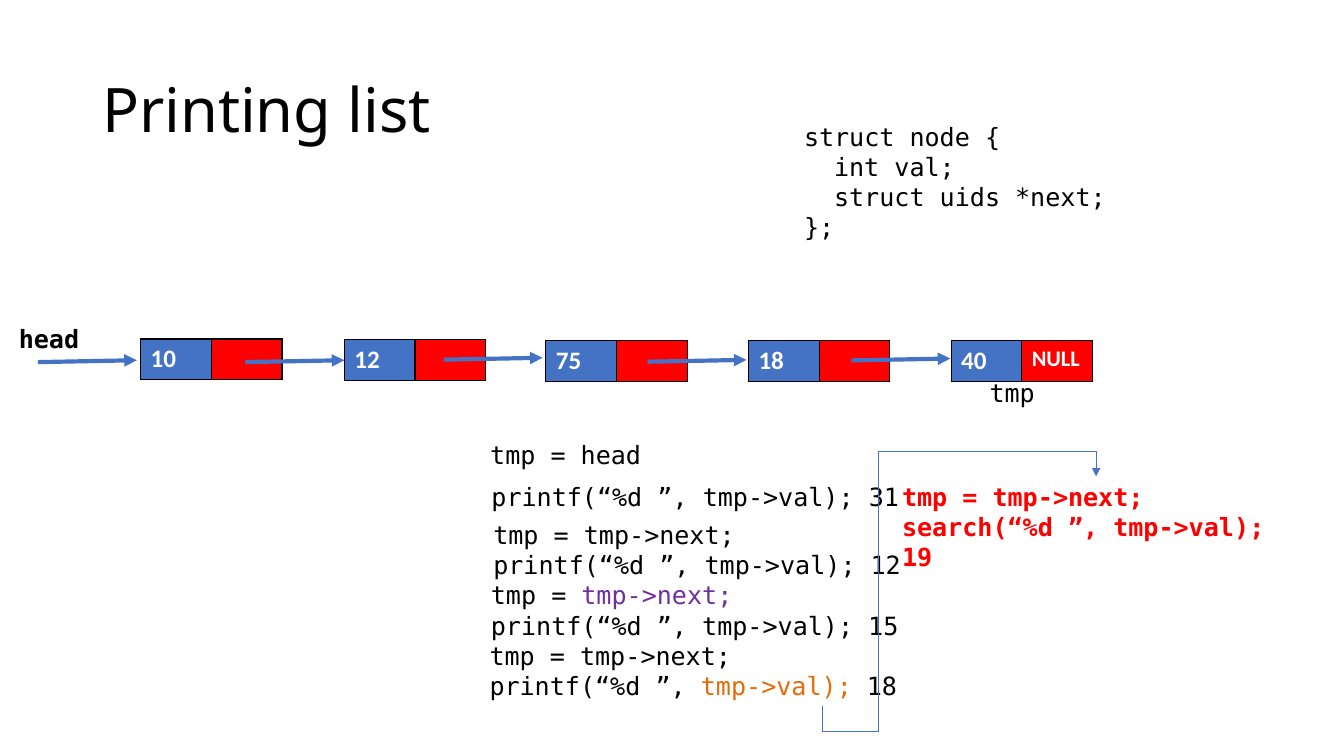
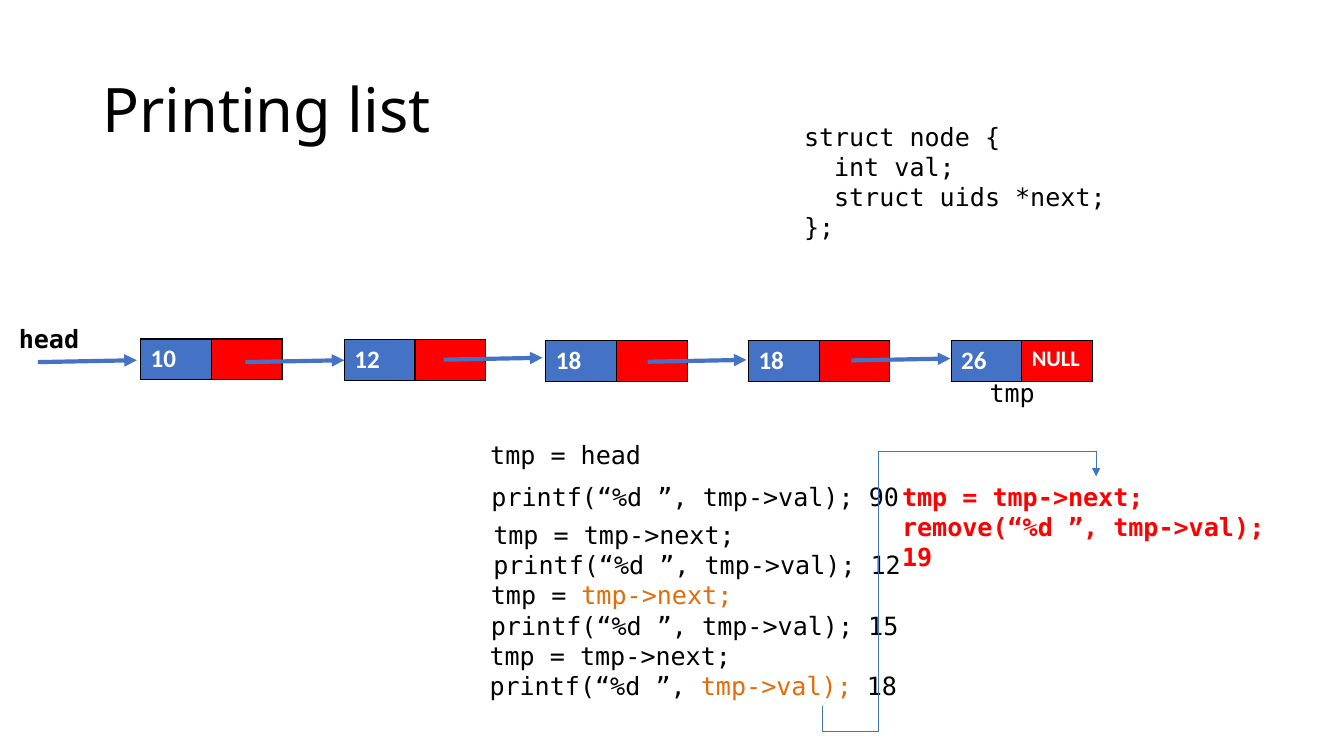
12 75: 75 -> 18
40: 40 -> 26
31: 31 -> 90
search(“%d: search(“%d -> remove(“%d
tmp->next at (657, 596) colour: purple -> orange
